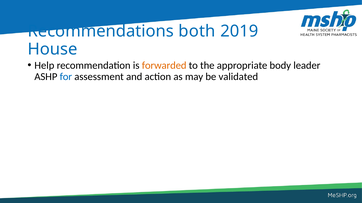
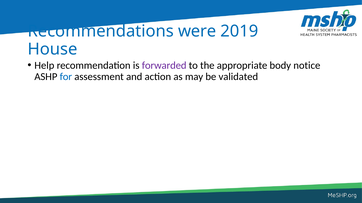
both: both -> were
forwarded colour: orange -> purple
leader: leader -> notice
